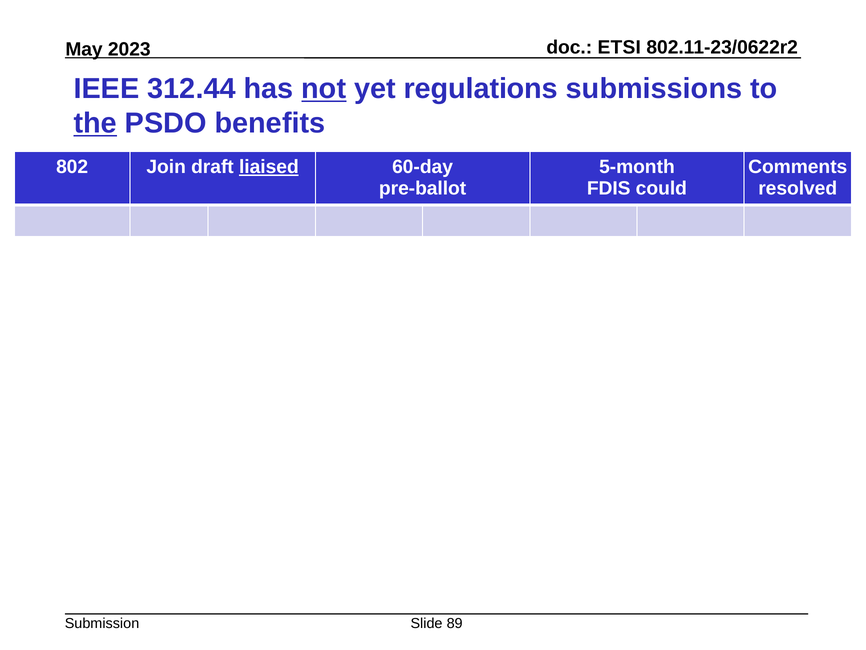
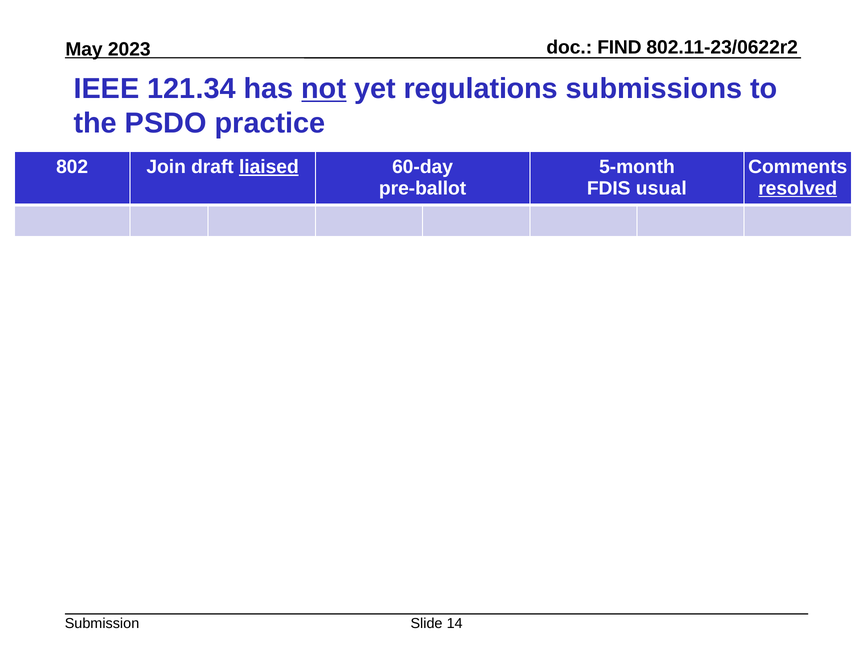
ETSI: ETSI -> FIND
312.44: 312.44 -> 121.34
the underline: present -> none
benefits: benefits -> practice
could: could -> usual
resolved underline: none -> present
89: 89 -> 14
